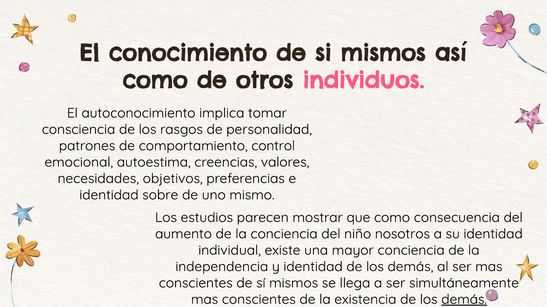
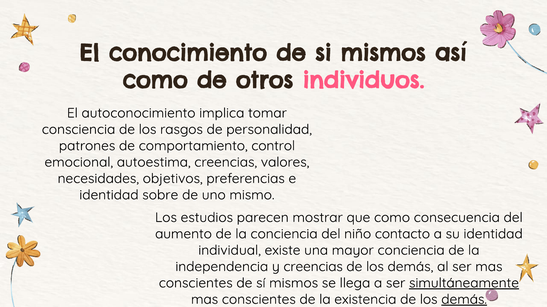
nosotros: nosotros -> contacto
y identidad: identidad -> creencias
simultáneamente underline: none -> present
